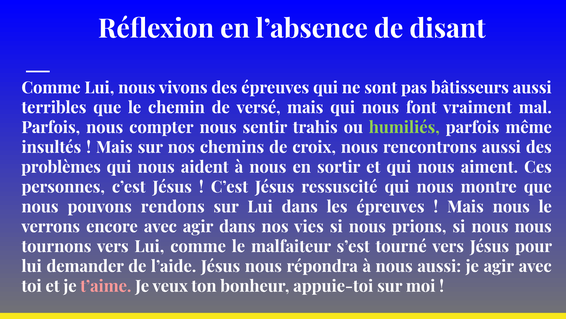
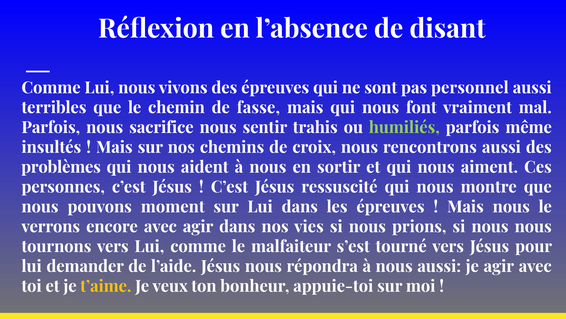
bâtisseurs: bâtisseurs -> personnel
versé: versé -> fasse
compter: compter -> sacrifice
rendons: rendons -> moment
t’aime colour: pink -> yellow
